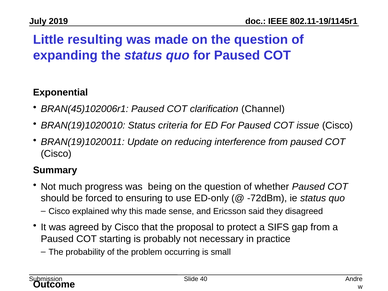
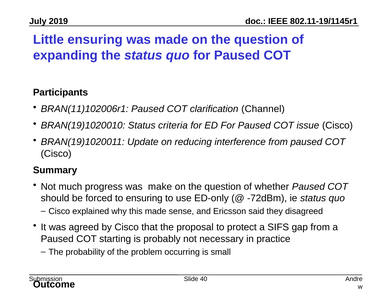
Little resulting: resulting -> ensuring
Exponential: Exponential -> Participants
BRAN(45)102006r1: BRAN(45)102006r1 -> BRAN(11)102006r1
being: being -> make
